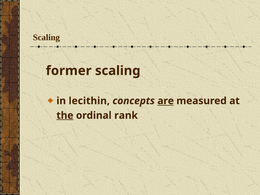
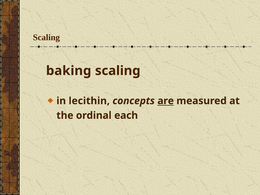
former: former -> baking
the underline: present -> none
rank: rank -> each
